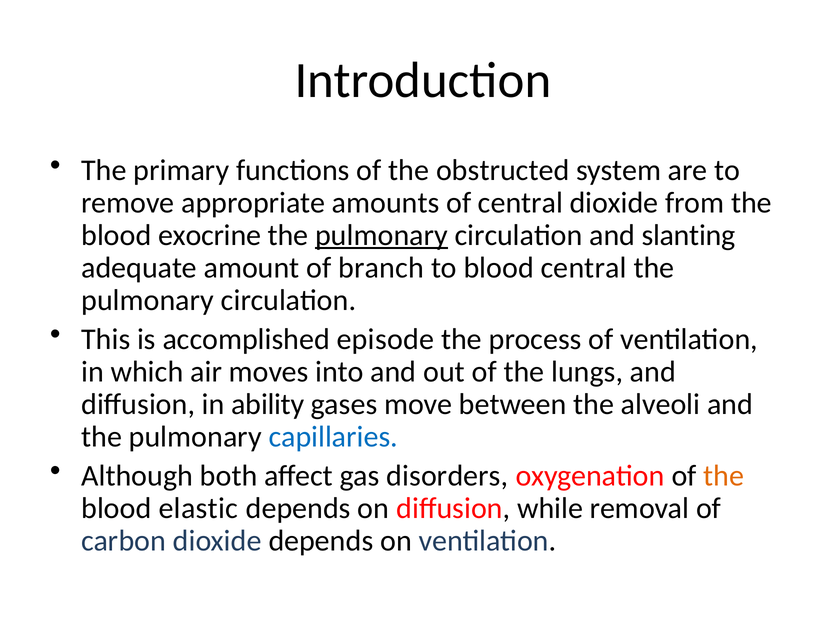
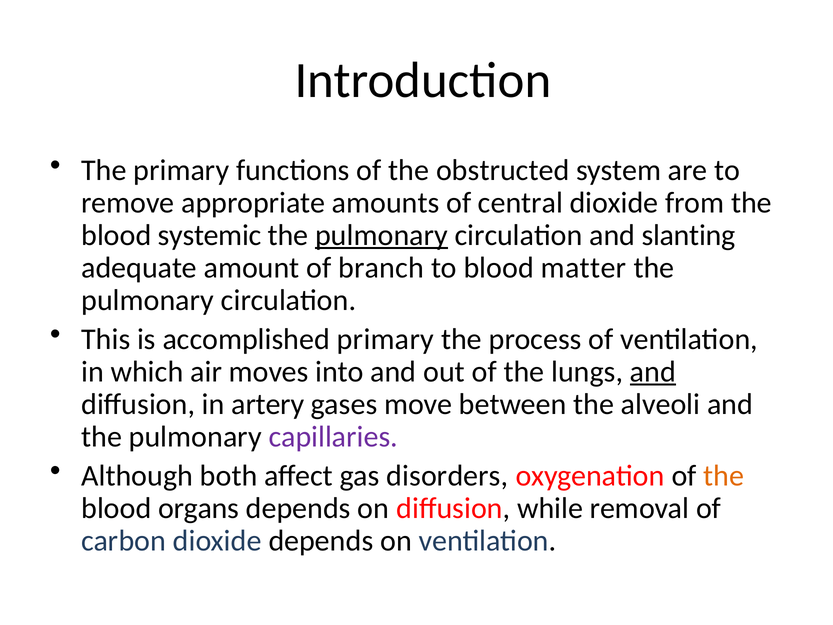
exocrine: exocrine -> systemic
blood central: central -> matter
accomplished episode: episode -> primary
and at (653, 372) underline: none -> present
ability: ability -> artery
capillaries colour: blue -> purple
elastic: elastic -> organs
